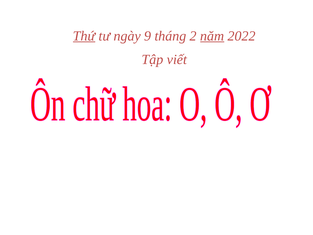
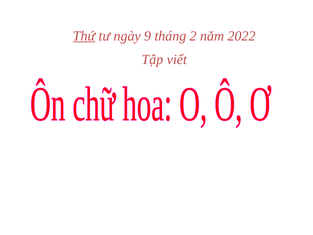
năm underline: present -> none
